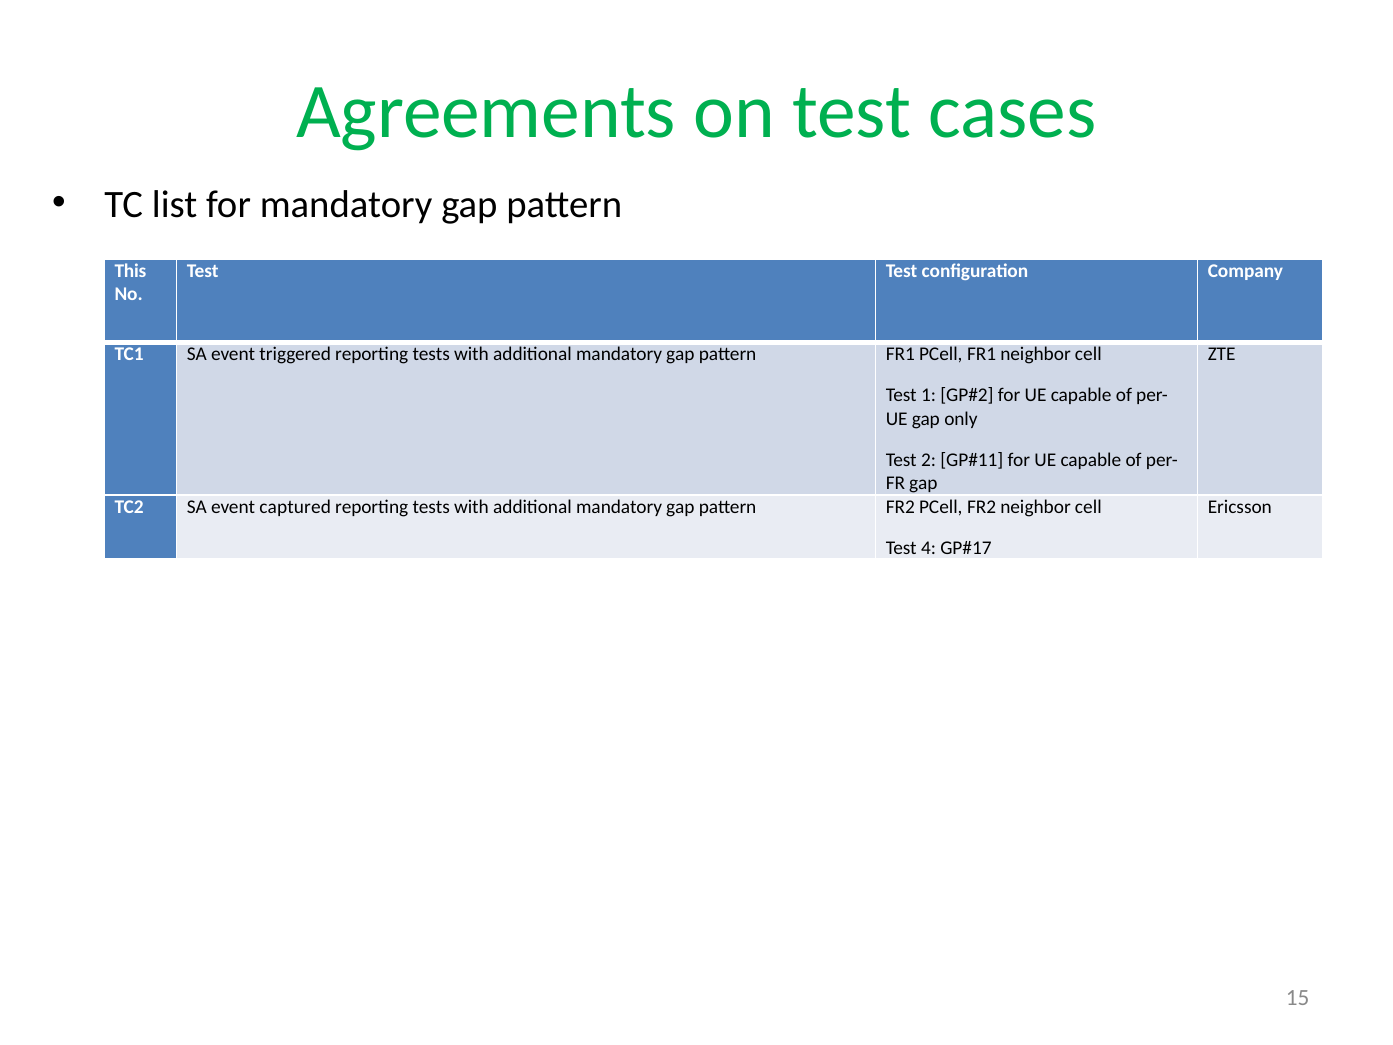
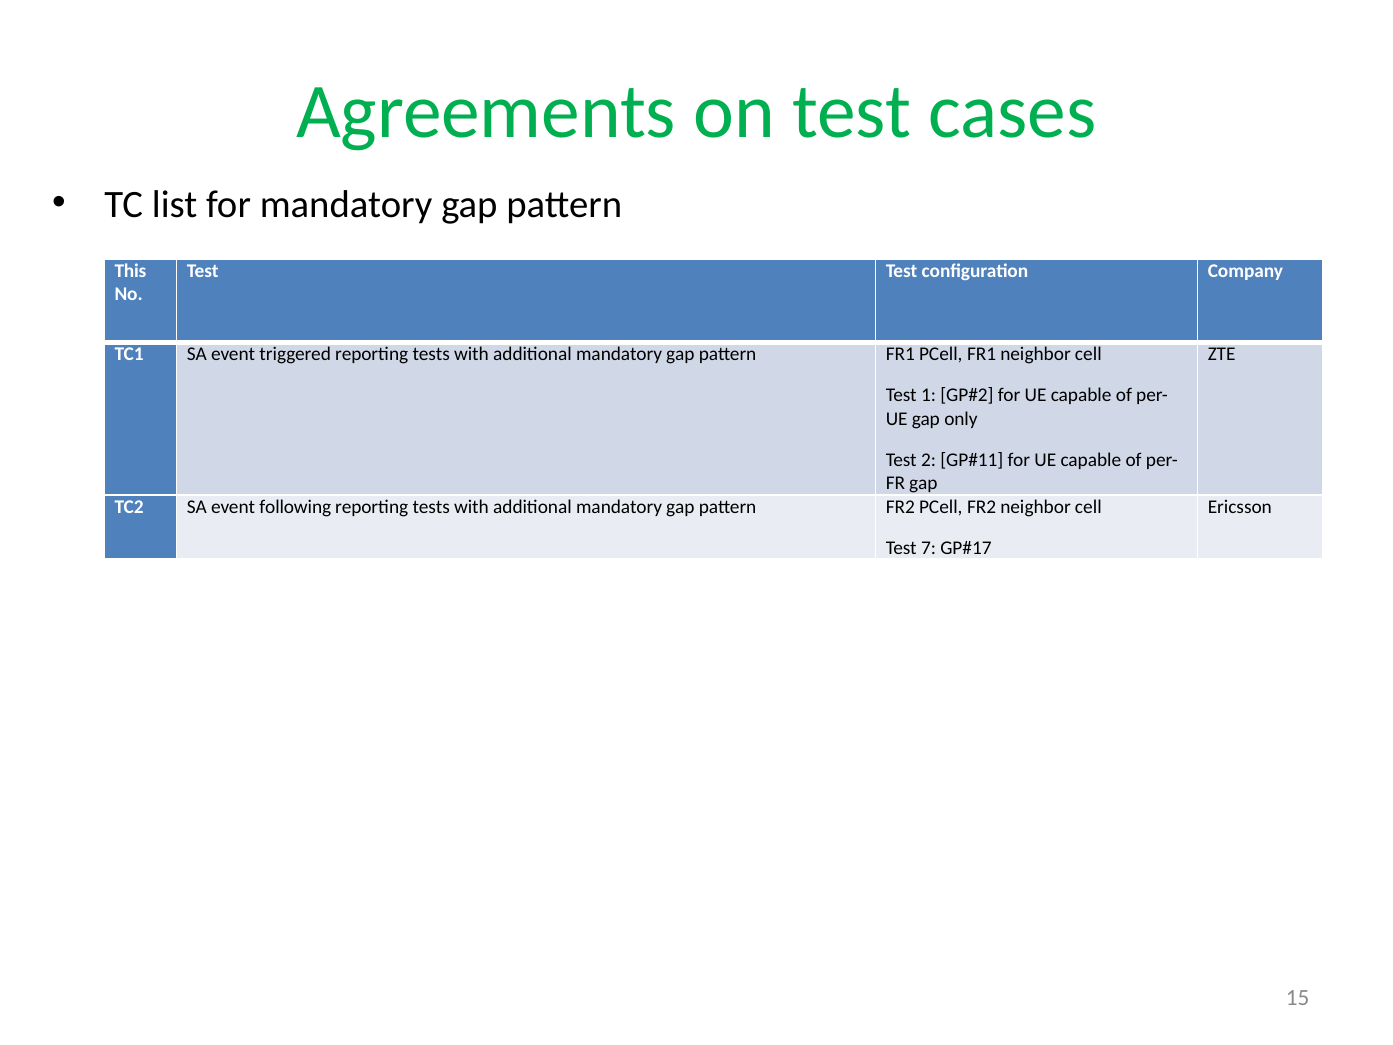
captured: captured -> following
4: 4 -> 7
